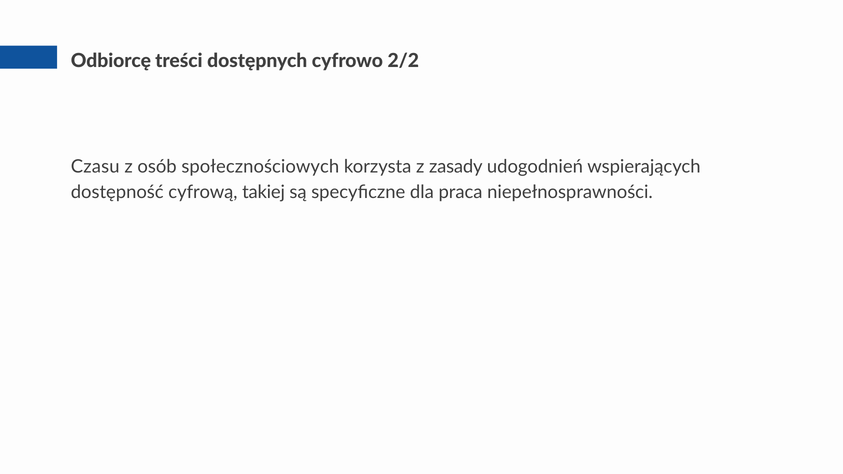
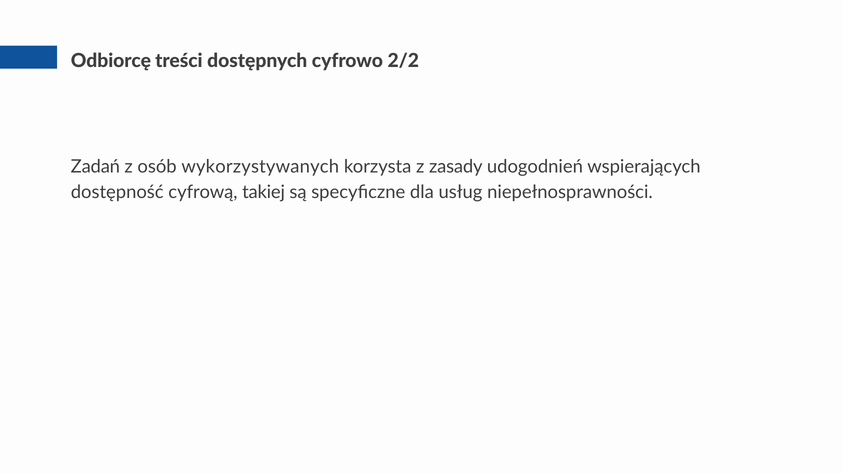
Czasu: Czasu -> Zadań
społecznościowych: społecznościowych -> wykorzystywanych
praca: praca -> usług
